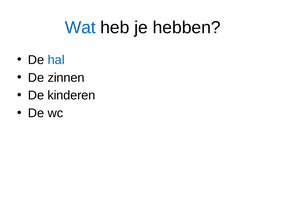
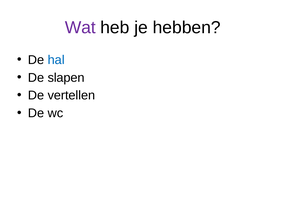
Wat colour: blue -> purple
zinnen: zinnen -> slapen
kinderen: kinderen -> vertellen
